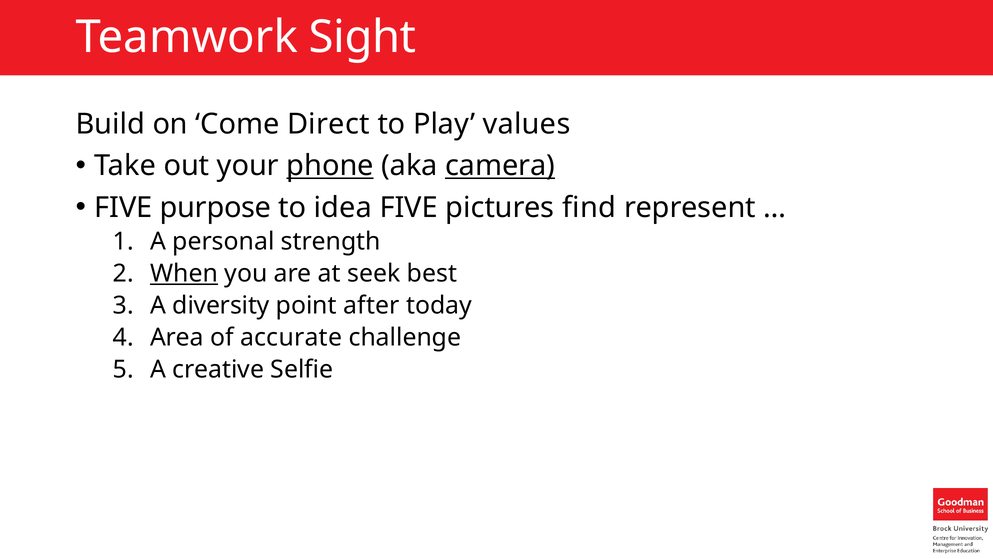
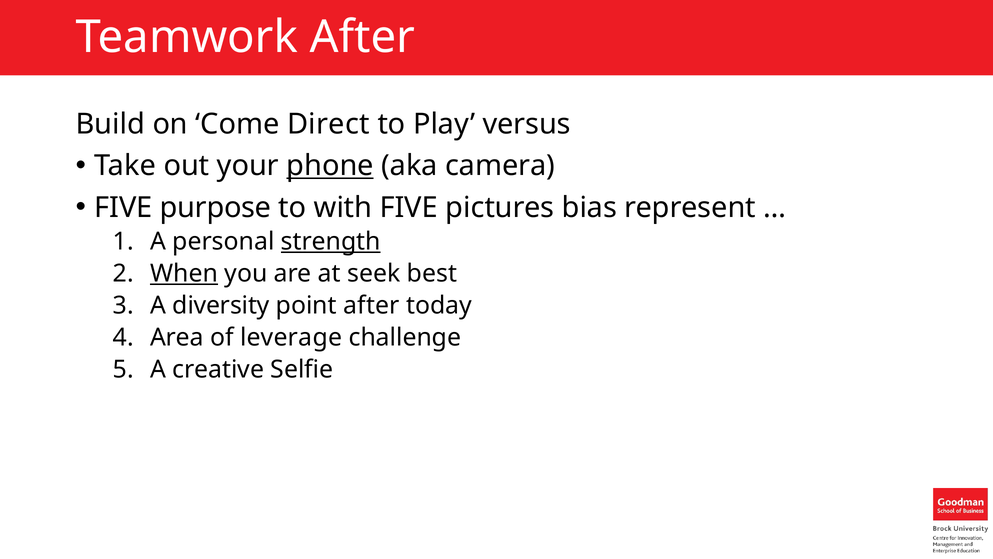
Teamwork Sight: Sight -> After
values: values -> versus
camera underline: present -> none
idea: idea -> with
find: find -> bias
strength underline: none -> present
accurate: accurate -> leverage
